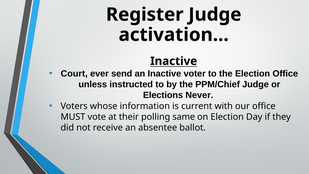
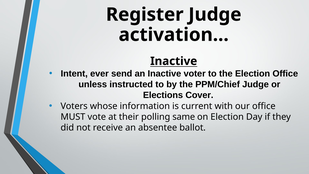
Court: Court -> Intent
Never: Never -> Cover
